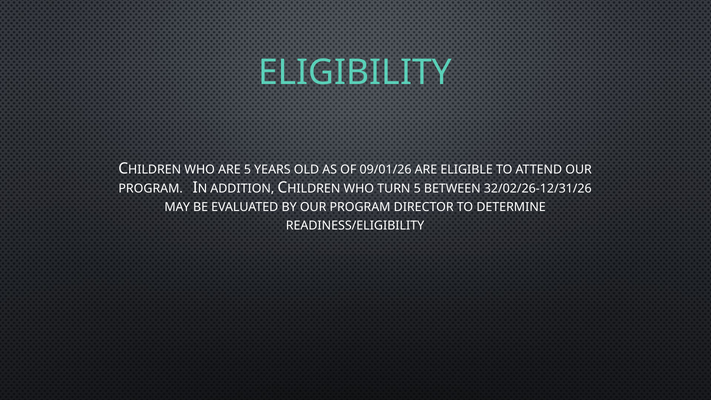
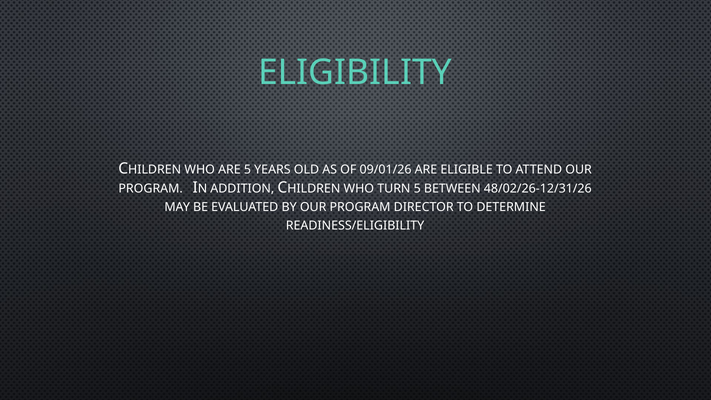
32/02/26-12/31/26: 32/02/26-12/31/26 -> 48/02/26-12/31/26
